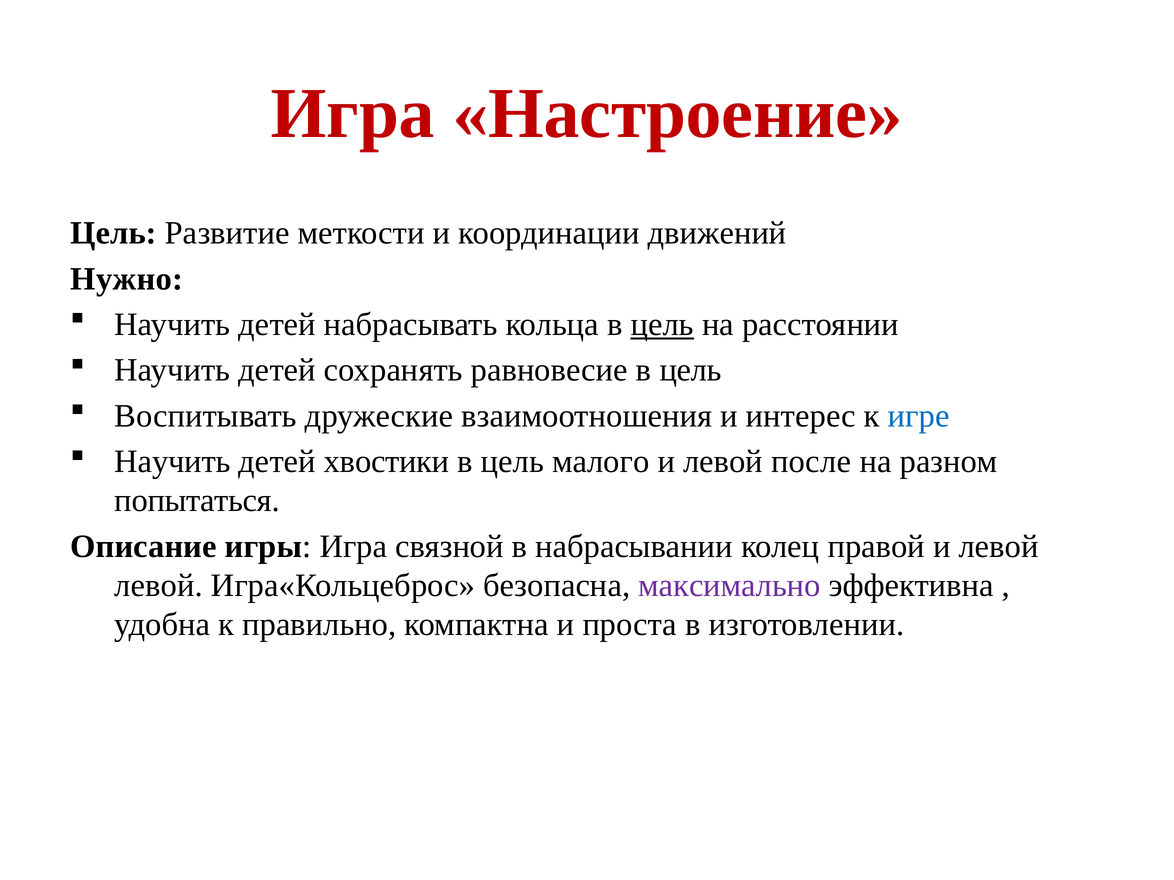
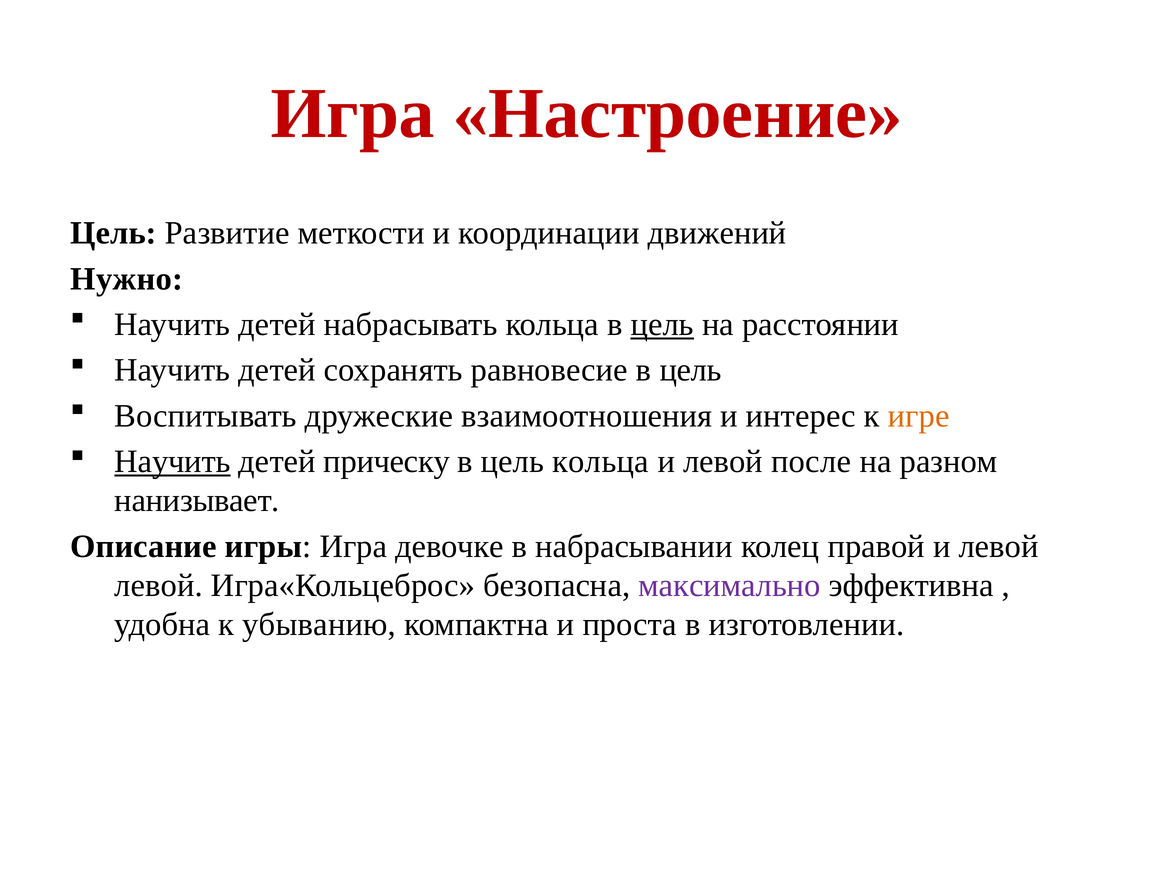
игре colour: blue -> orange
Научить at (172, 462) underline: none -> present
хвостики: хвостики -> прическу
цель малого: малого -> кольца
попытаться: попытаться -> нанизывает
связной: связной -> девочке
правильно: правильно -> убыванию
